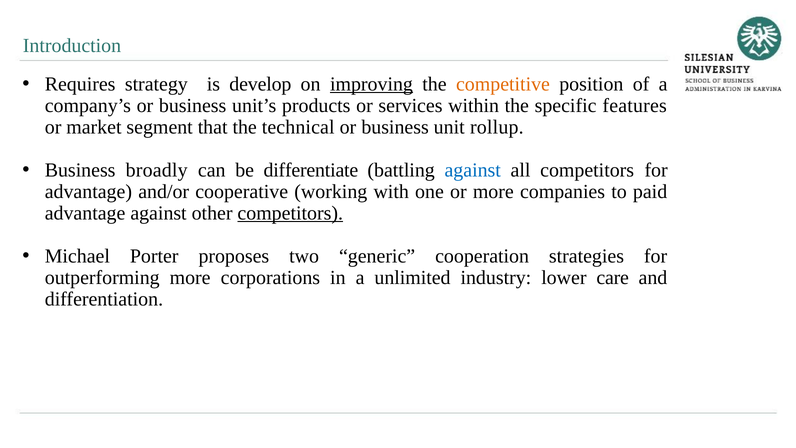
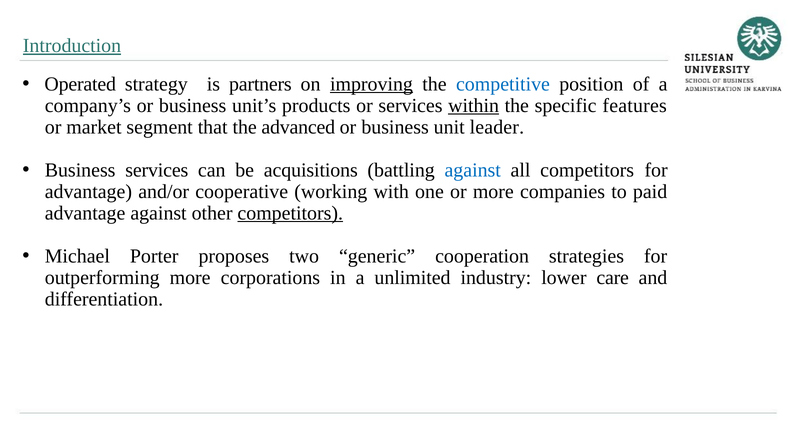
Introduction underline: none -> present
Requires: Requires -> Operated
develop: develop -> partners
competitive colour: orange -> blue
within underline: none -> present
technical: technical -> advanced
rollup: rollup -> leader
Business broadly: broadly -> services
differentiate: differentiate -> acquisitions
